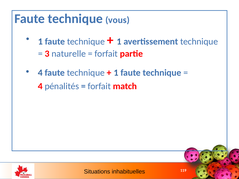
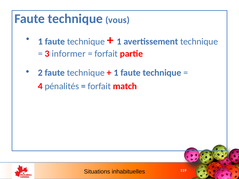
naturelle: naturelle -> informer
4 at (40, 73): 4 -> 2
